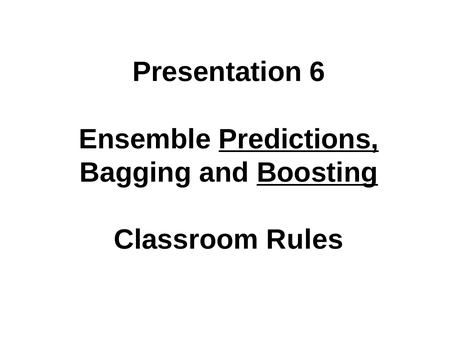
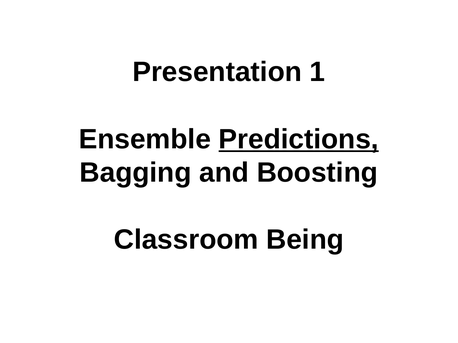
6: 6 -> 1
Boosting underline: present -> none
Rules: Rules -> Being
